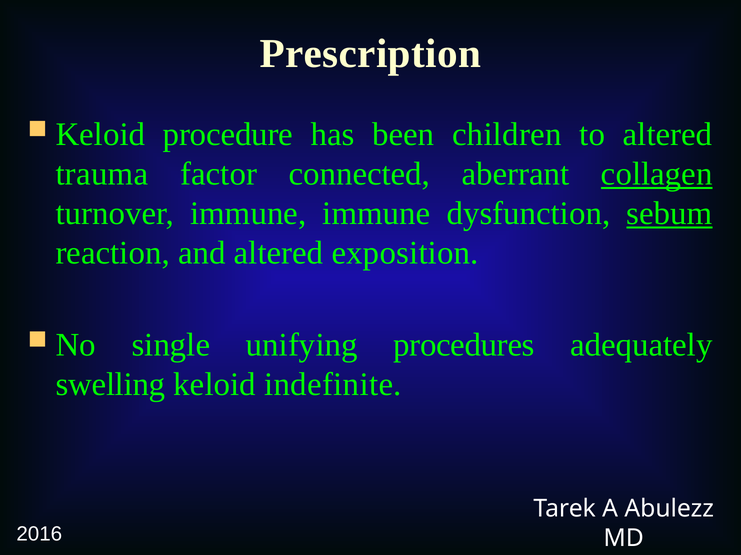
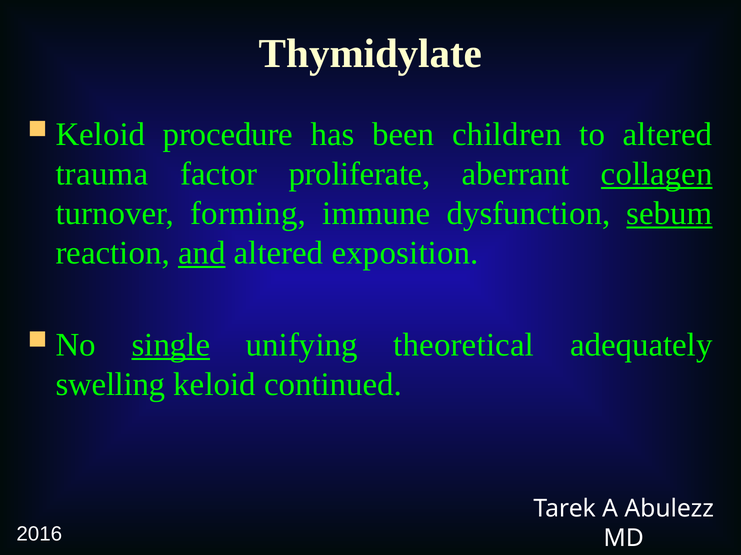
Prescription: Prescription -> Thymidylate
connected: connected -> proliferate
turnover immune: immune -> forming
and underline: none -> present
single underline: none -> present
procedures: procedures -> theoretical
indefinite: indefinite -> continued
